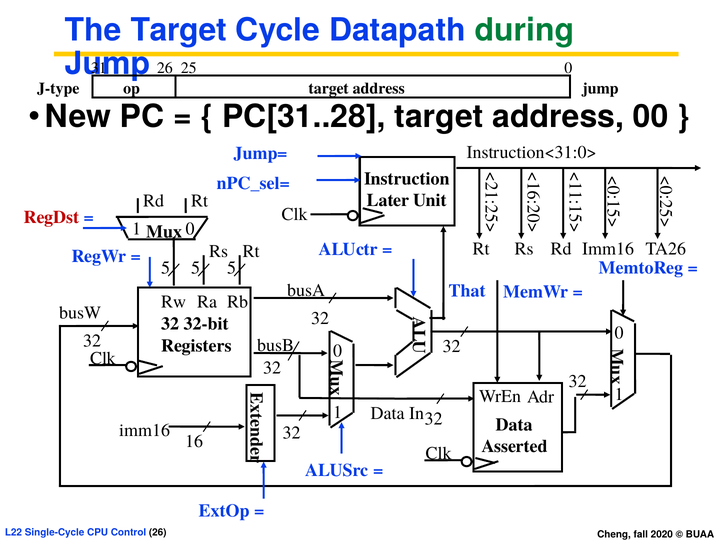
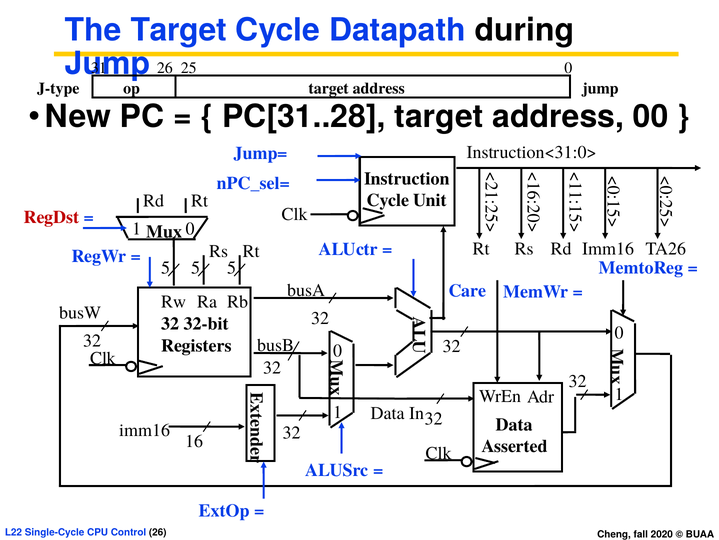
during colour: green -> black
Later at (388, 200): Later -> Cycle
That: That -> Care
